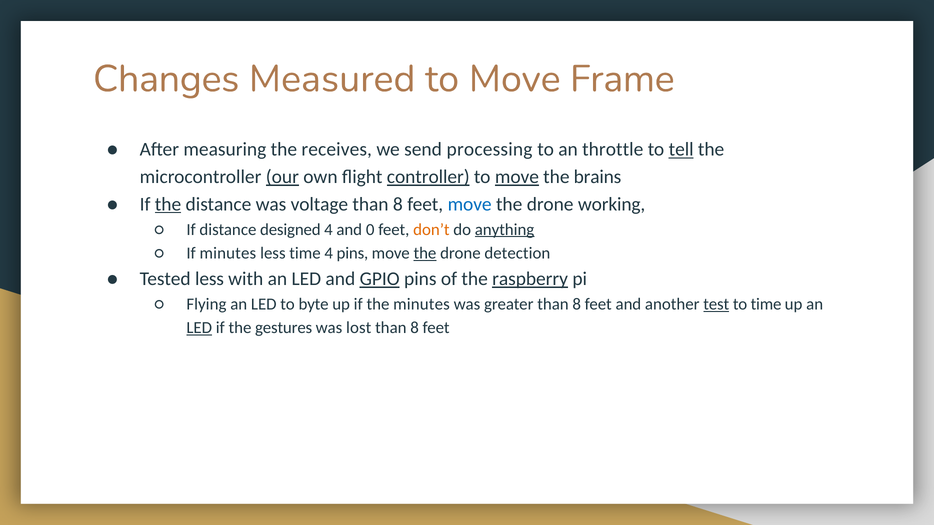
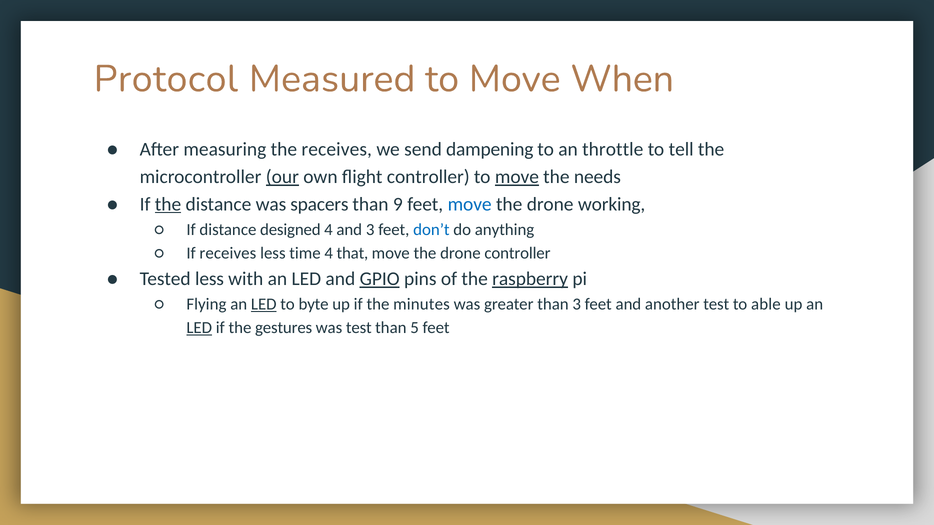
Changes: Changes -> Protocol
Frame: Frame -> When
processing: processing -> dampening
tell underline: present -> none
controller at (428, 177) underline: present -> none
brains: brains -> needs
voltage: voltage -> spacers
8 at (398, 204): 8 -> 9
and 0: 0 -> 3
don’t colour: orange -> blue
anything underline: present -> none
If minutes: minutes -> receives
4 pins: pins -> that
the at (425, 253) underline: present -> none
drone detection: detection -> controller
LED at (264, 304) underline: none -> present
greater than 8: 8 -> 3
test at (716, 304) underline: present -> none
to time: time -> able
was lost: lost -> test
8 at (415, 328): 8 -> 5
